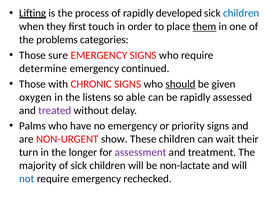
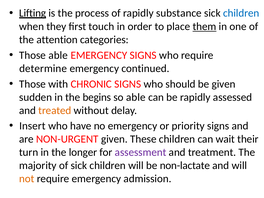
developed: developed -> substance
problems: problems -> attention
Those sure: sure -> able
should underline: present -> none
oxygen: oxygen -> sudden
listens: listens -> begins
treated colour: purple -> orange
Palms: Palms -> Insert
NON-URGENT show: show -> given
not colour: blue -> orange
rechecked: rechecked -> admission
